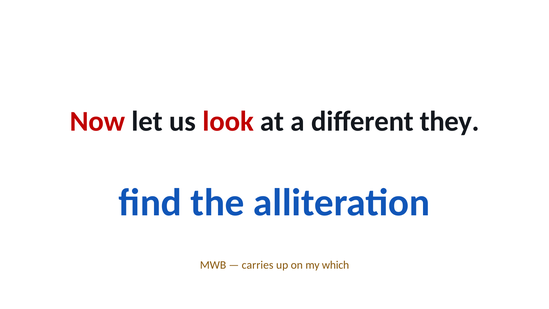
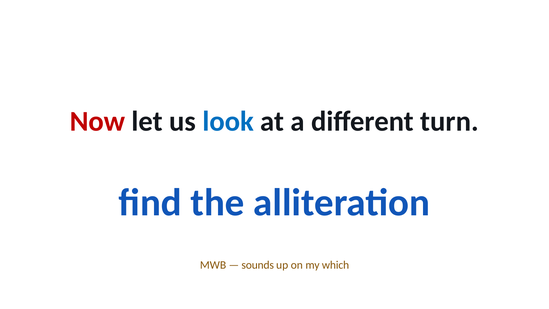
look colour: red -> blue
they: they -> turn
carries: carries -> sounds
